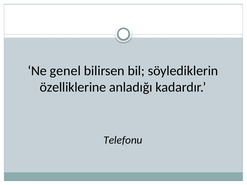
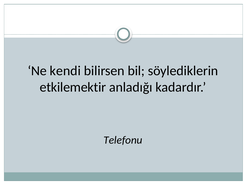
genel: genel -> kendi
özelliklerine: özelliklerine -> etkilemektir
